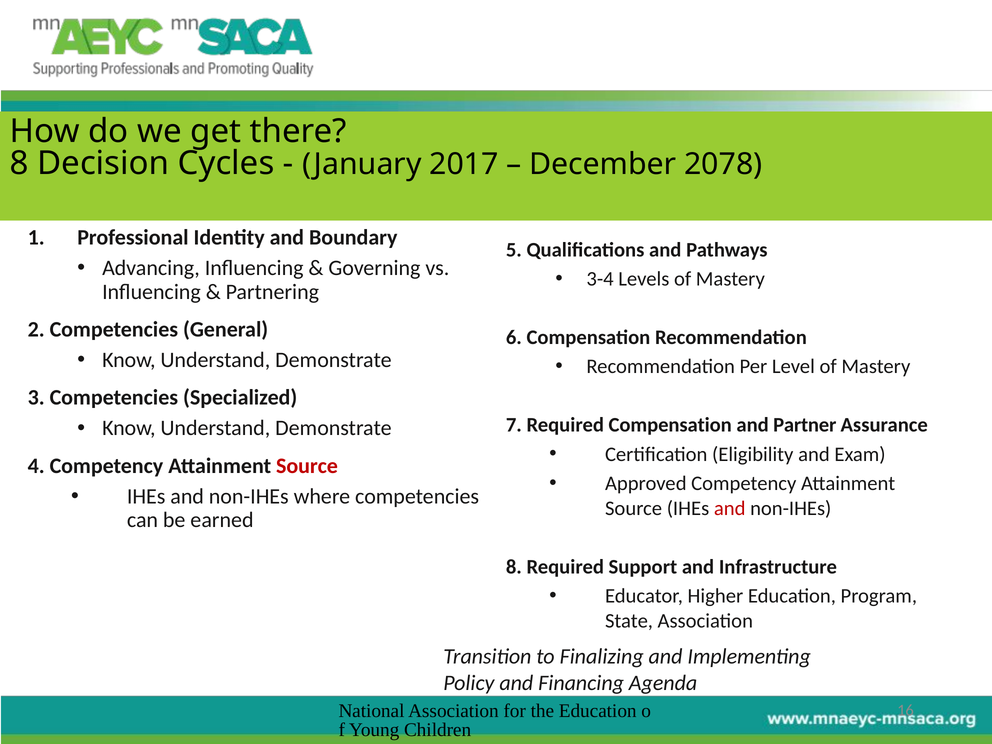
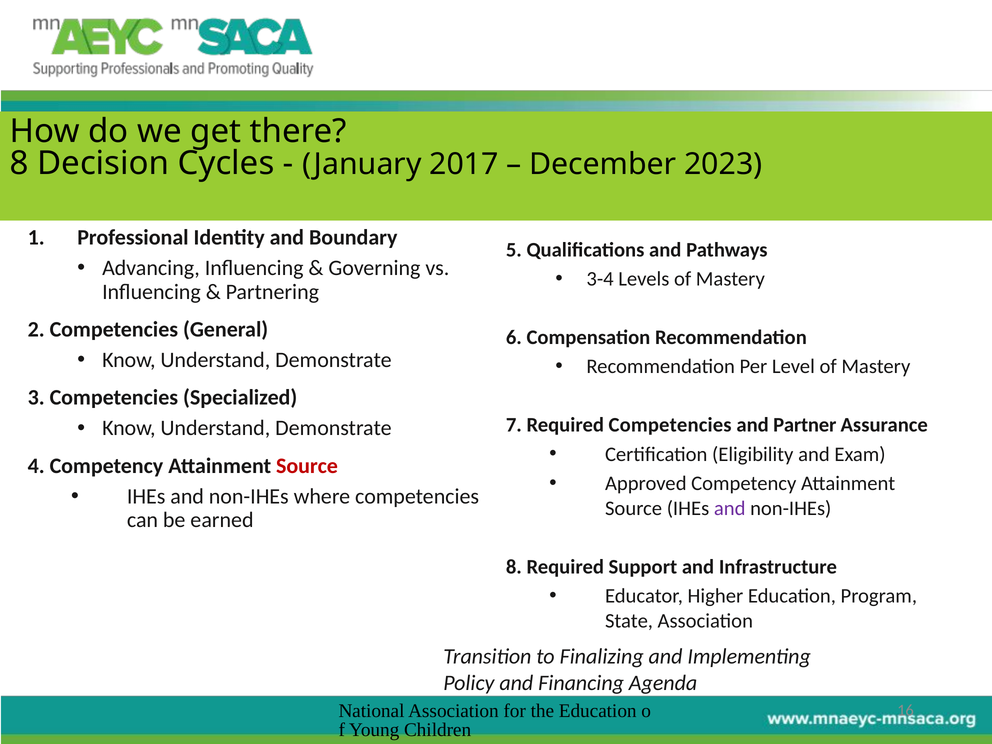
2078: 2078 -> 2023
Required Compensation: Compensation -> Competencies
and at (730, 508) colour: red -> purple
